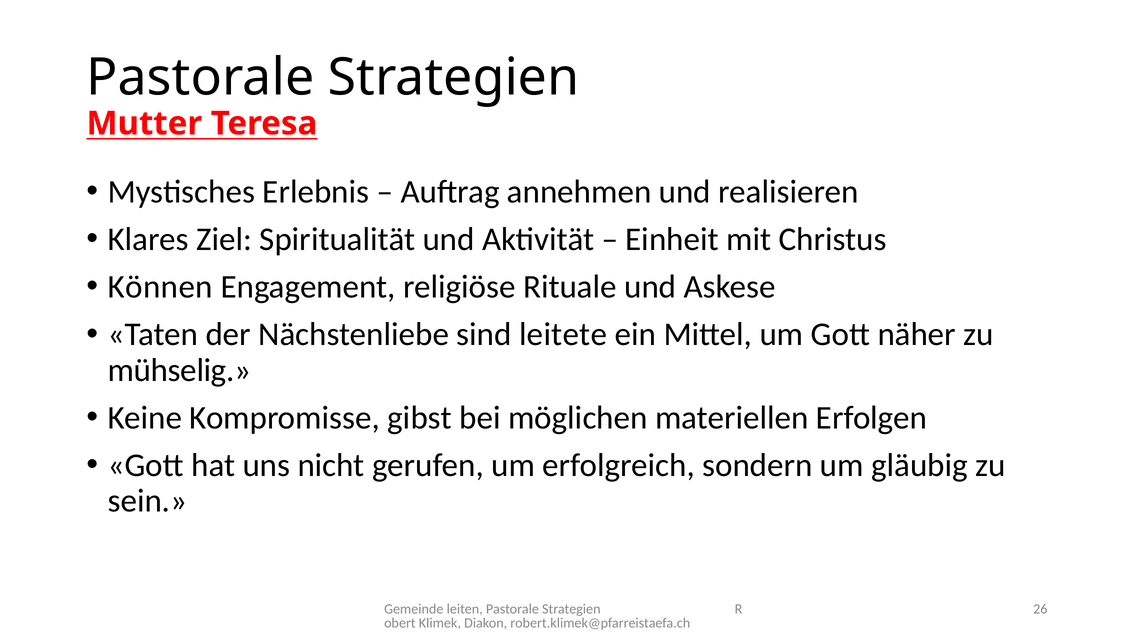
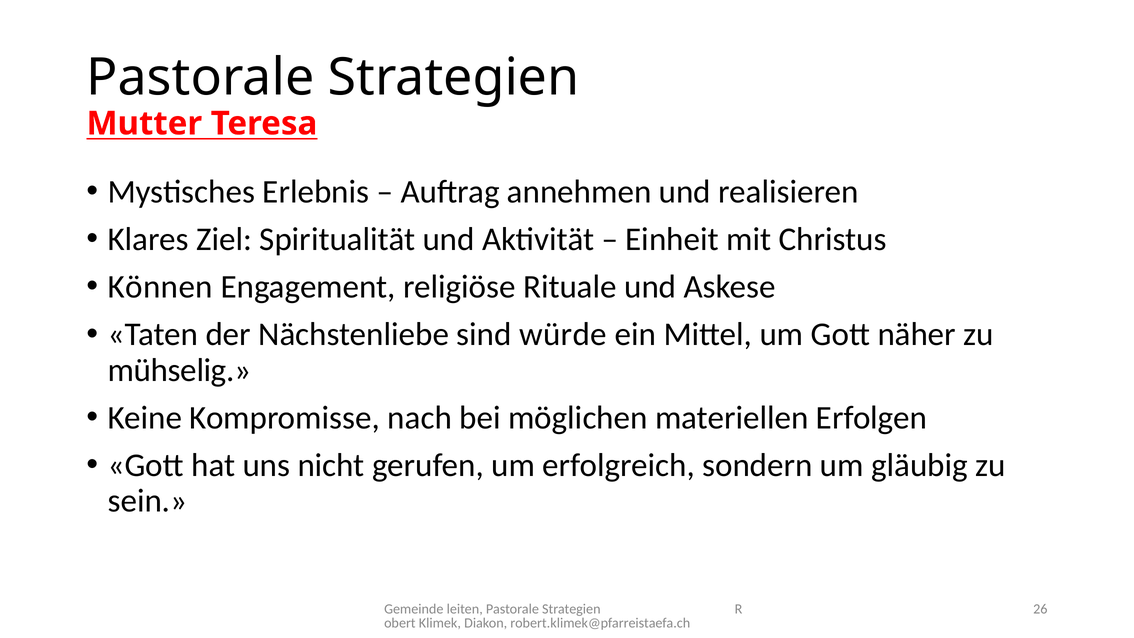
leitete: leitete -> würde
gibst: gibst -> nach
